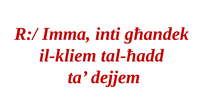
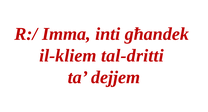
tal-ħadd: tal-ħadd -> tal-dritti
